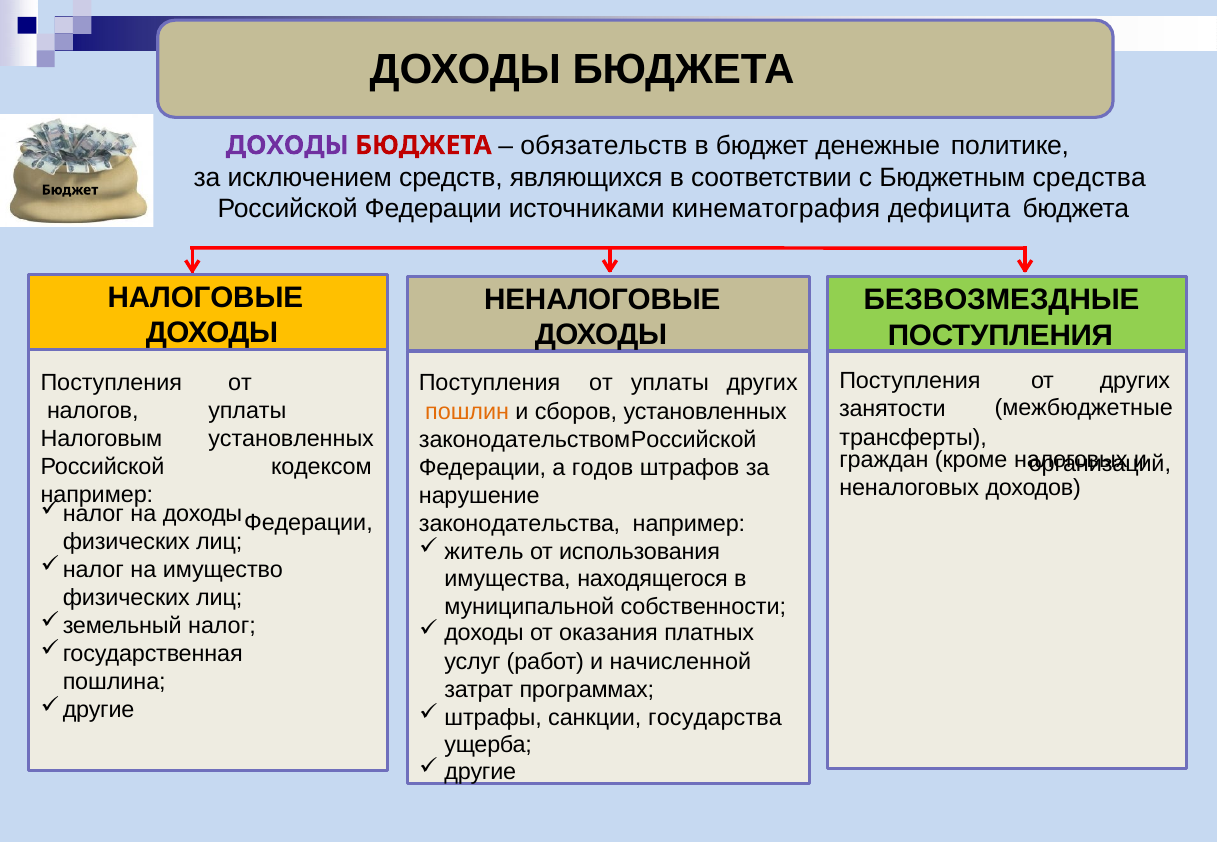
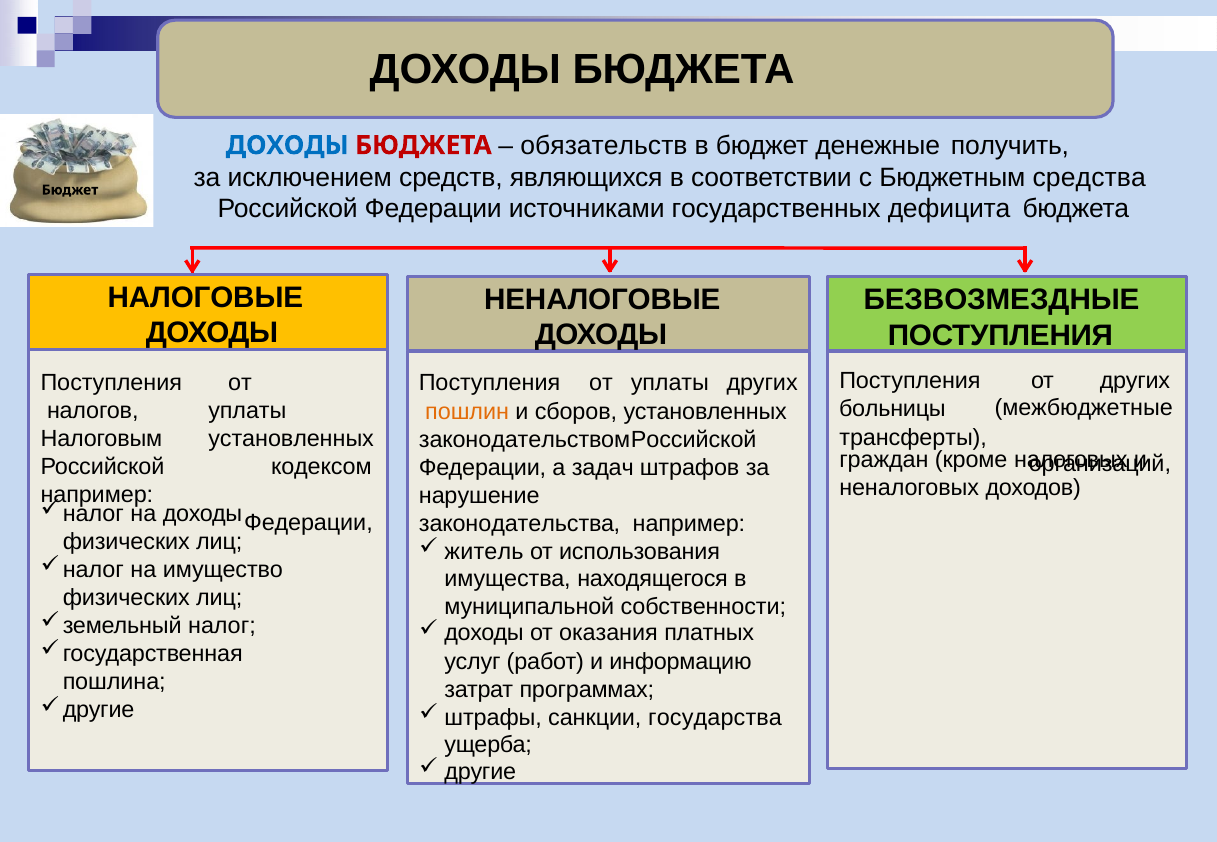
ДОХОДЫ at (287, 146) colour: purple -> blue
политике: политике -> получить
кинематография: кинематография -> государственных
занятости: занятости -> больницы
годов: годов -> задач
начисленной: начисленной -> информацию
